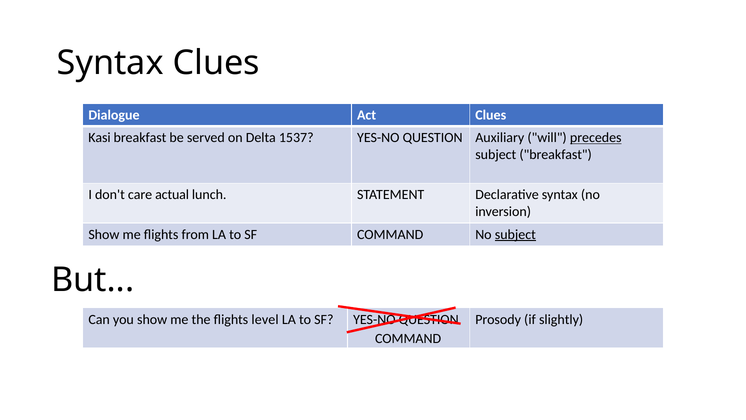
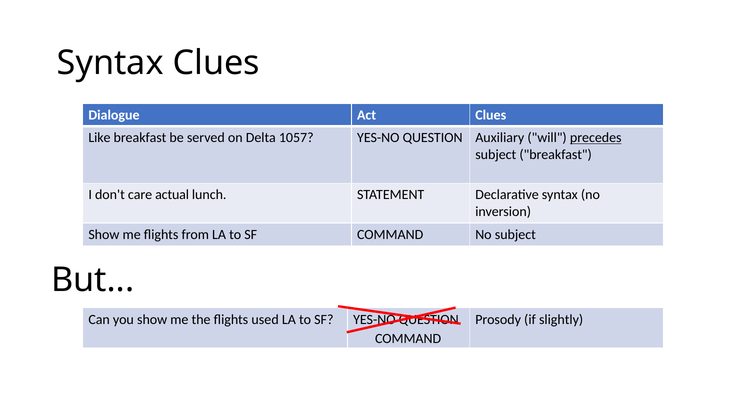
Kasi: Kasi -> Like
1537: 1537 -> 1057
subject at (515, 234) underline: present -> none
level: level -> used
